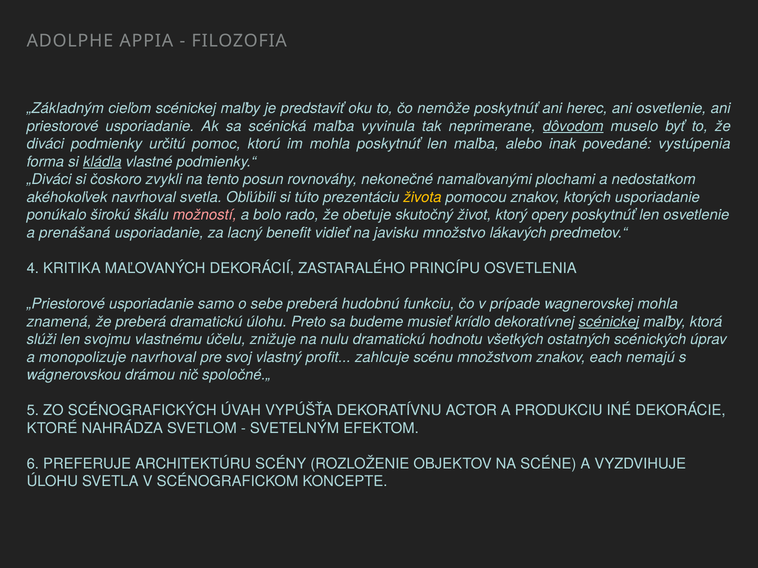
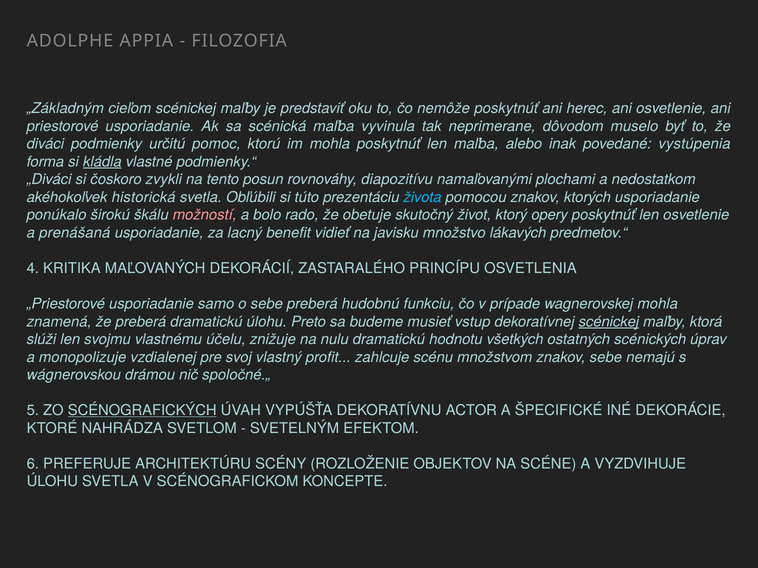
dôvodom underline: present -> none
nekonečné: nekonečné -> diapozitívu
akéhokoľvek navrhoval: navrhoval -> historická
života colour: yellow -> light blue
krídlo: krídlo -> vstup
monopolizuje navrhoval: navrhoval -> vzdialenej
znakov each: each -> sebe
SCÉNOGRAFICKÝCH underline: none -> present
PRODUKCIU: PRODUKCIU -> ŠPECIFICKÉ
